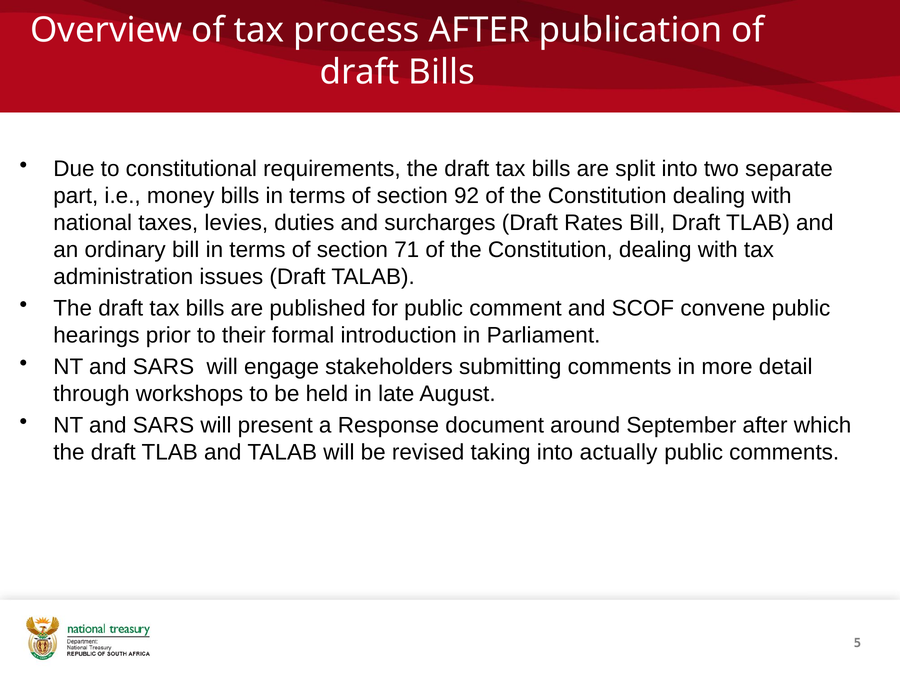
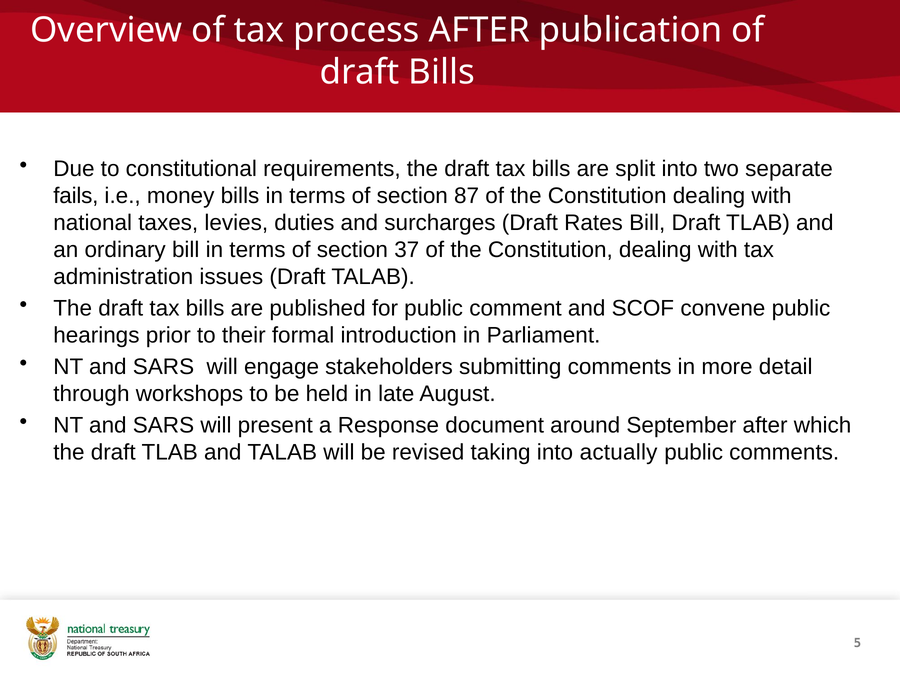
part: part -> fails
92: 92 -> 87
71: 71 -> 37
